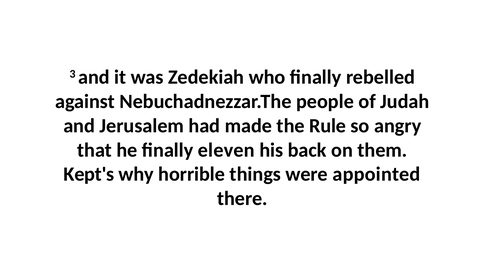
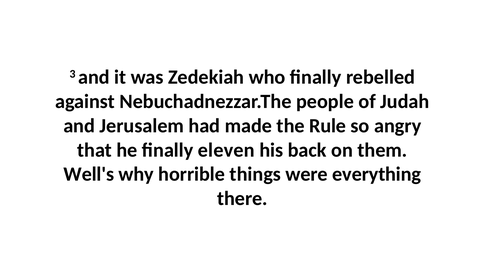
Kept's: Kept's -> Well's
appointed: appointed -> everything
